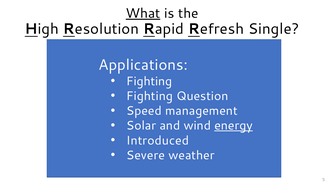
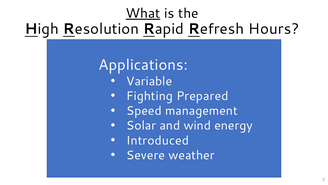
Single: Single -> Hours
Fighting at (149, 81): Fighting -> Variable
Question: Question -> Prepared
energy underline: present -> none
